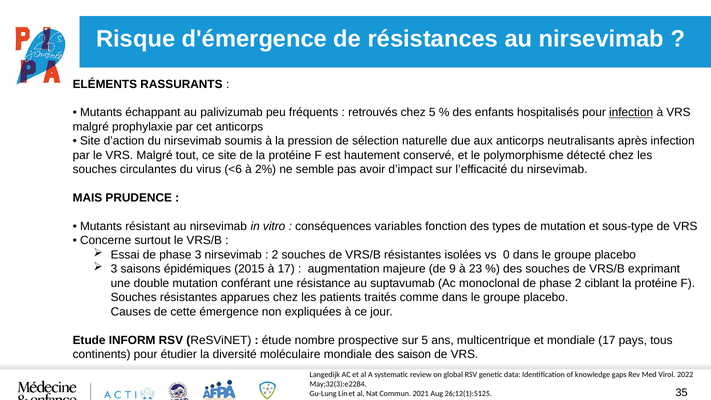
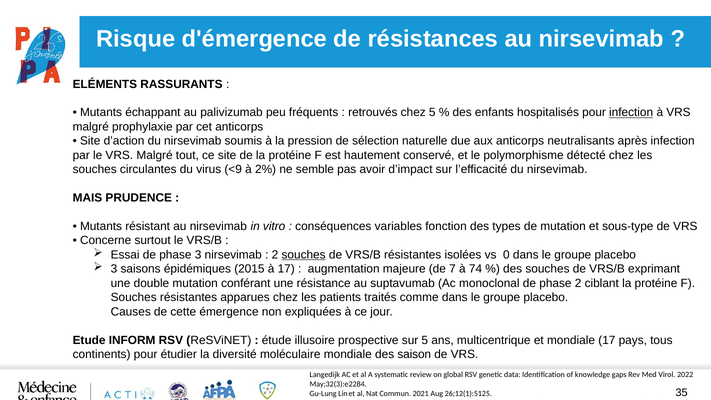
<6: <6 -> <9
souches at (304, 255) underline: none -> present
9: 9 -> 7
23: 23 -> 74
nombre: nombre -> illusoire
